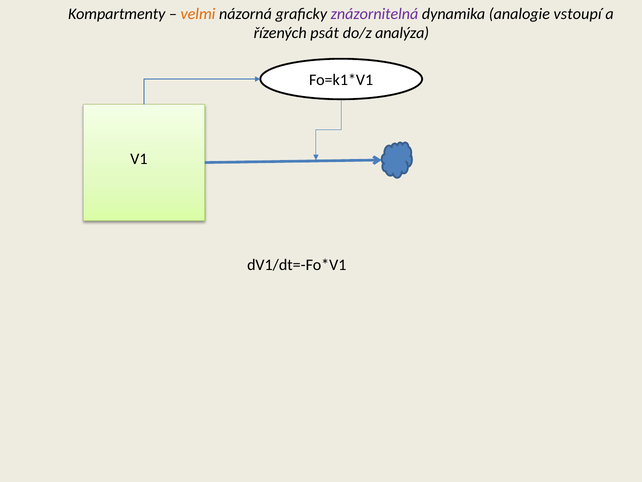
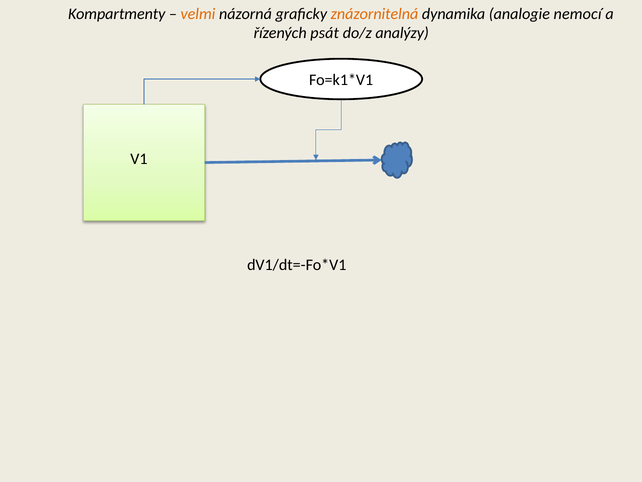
znázornitelná colour: purple -> orange
vstoupí: vstoupí -> nemocí
analýza: analýza -> analýzy
